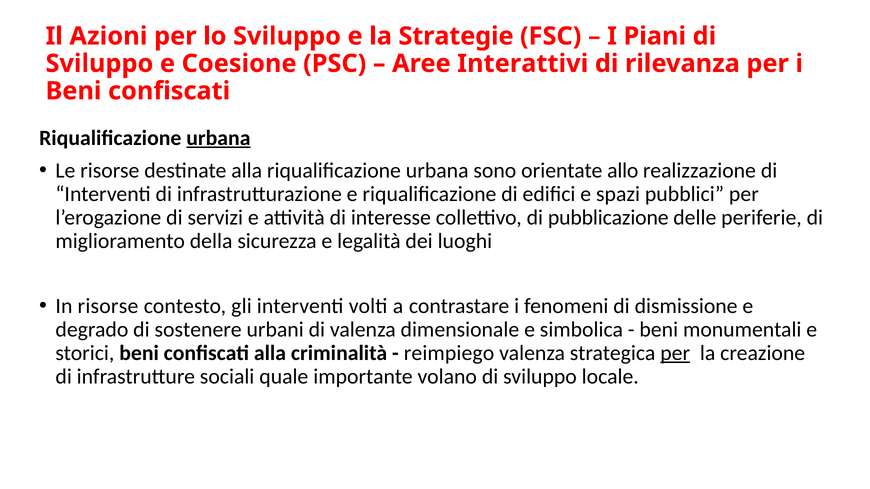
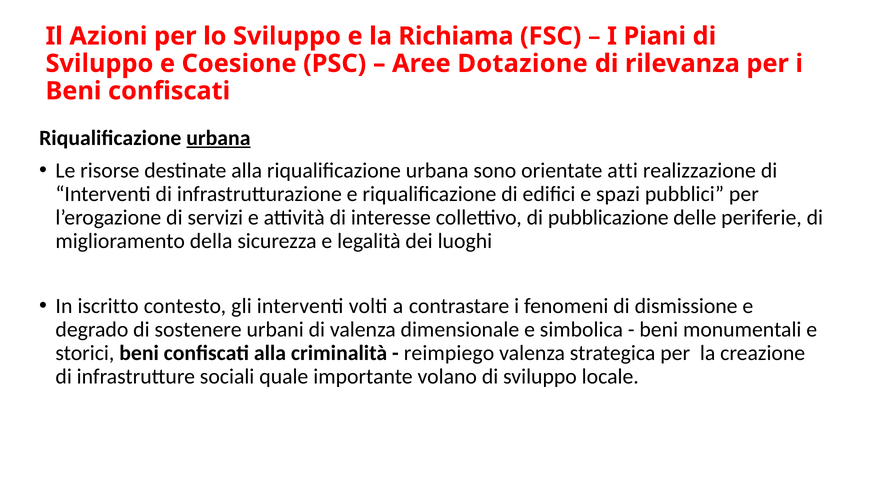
Strategie: Strategie -> Richiama
Interattivi: Interattivi -> Dotazione
allo: allo -> atti
In risorse: risorse -> iscritto
per at (675, 353) underline: present -> none
